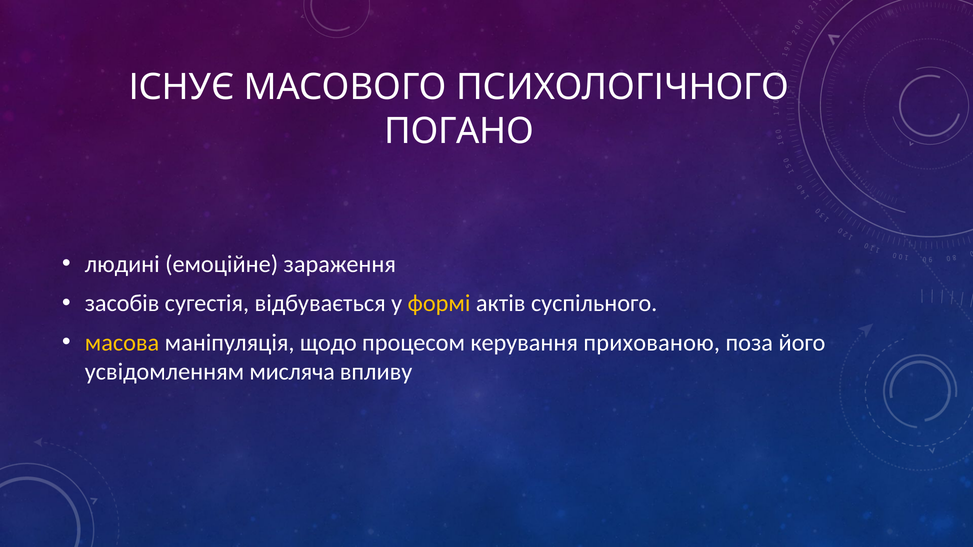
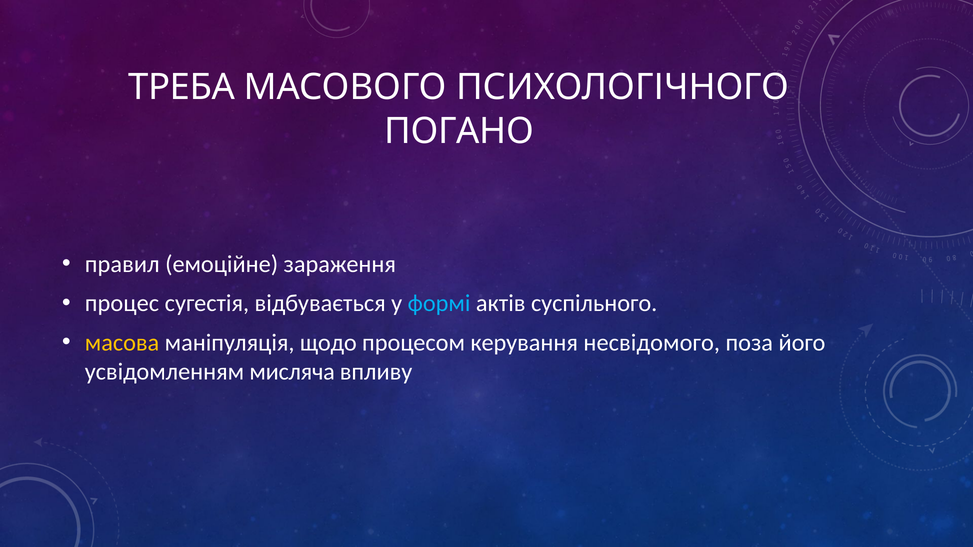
ІСНУЄ: ІСНУЄ -> ТРЕБА
людині: людині -> правил
засобів: засобів -> процес
формі colour: yellow -> light blue
прихованою: прихованою -> несвідомого
